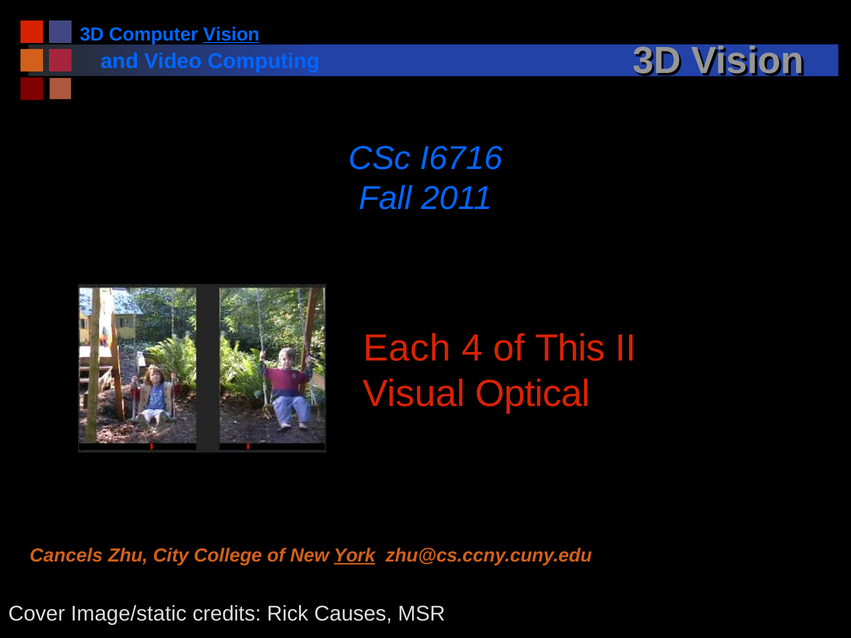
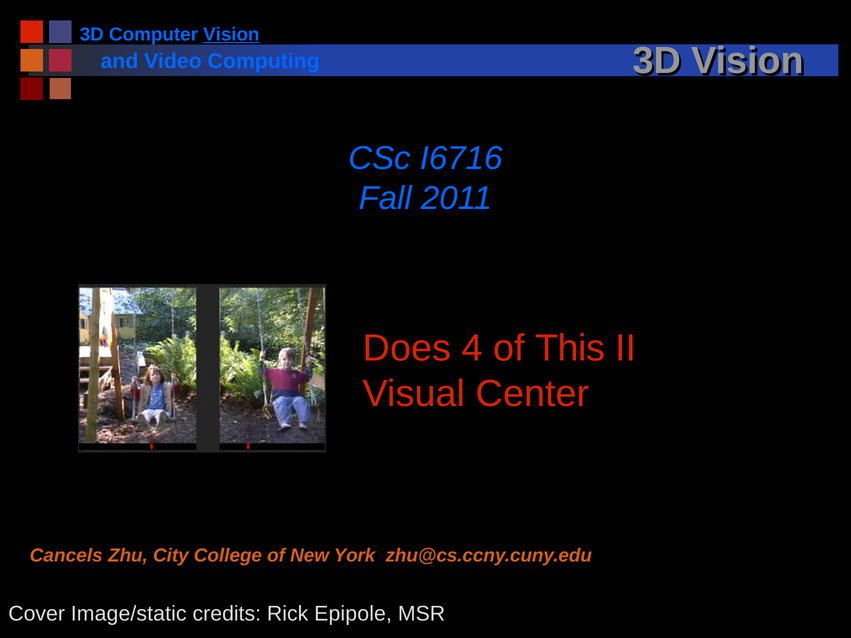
Each: Each -> Does
Optical: Optical -> Center
York underline: present -> none
Causes: Causes -> Epipole
